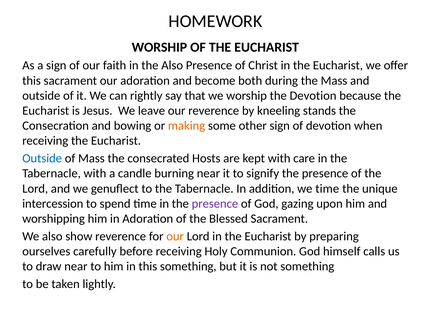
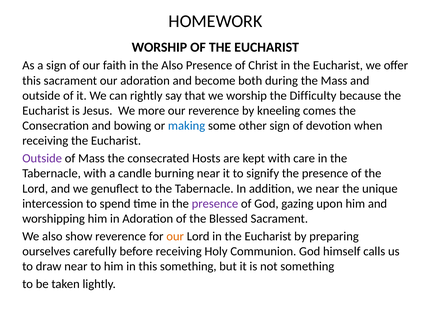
the Devotion: Devotion -> Difficulty
leave: leave -> more
stands: stands -> comes
making colour: orange -> blue
Outside at (42, 159) colour: blue -> purple
we time: time -> near
